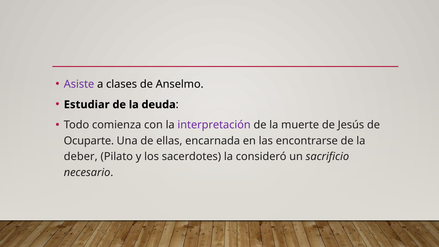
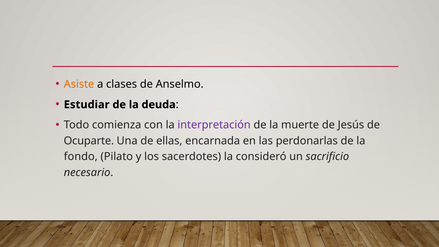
Asiste colour: purple -> orange
encontrarse: encontrarse -> perdonarlas
deber: deber -> fondo
